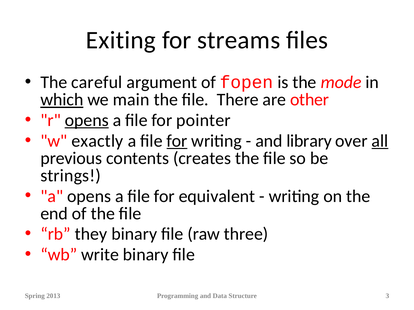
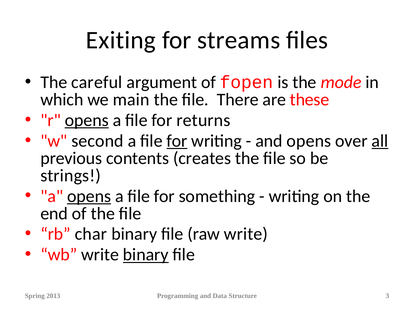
which underline: present -> none
other: other -> these
pointer: pointer -> returns
exactly: exactly -> second
and library: library -> opens
opens at (89, 196) underline: none -> present
equivalent: equivalent -> something
they: they -> char
raw three: three -> write
binary at (146, 255) underline: none -> present
